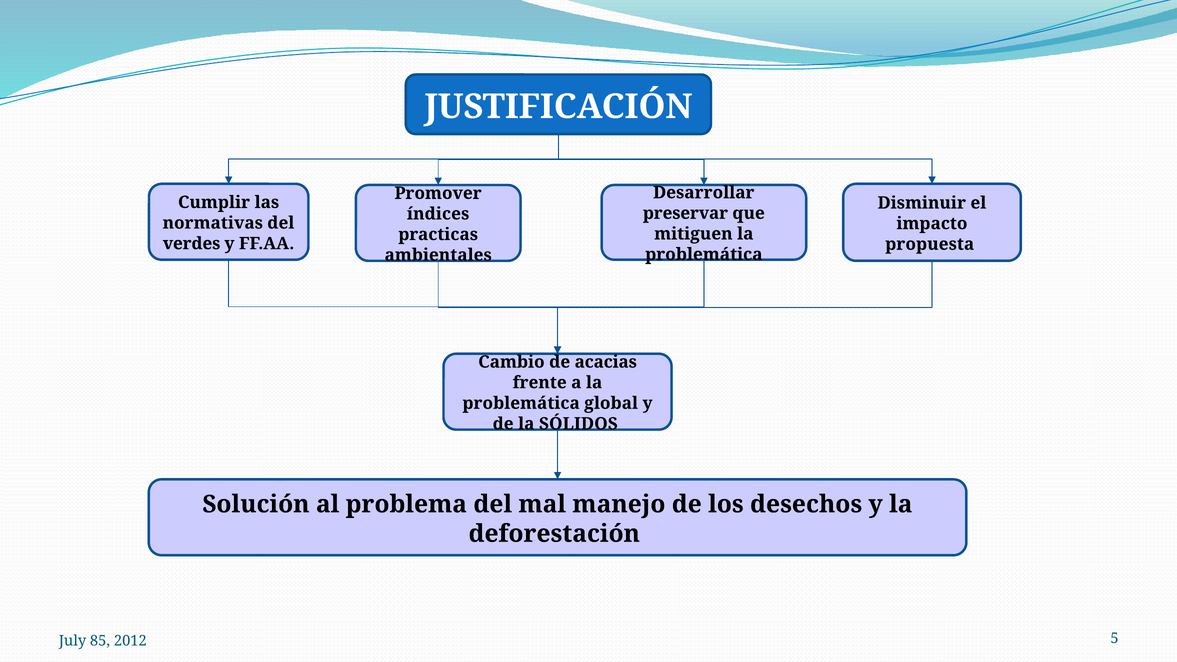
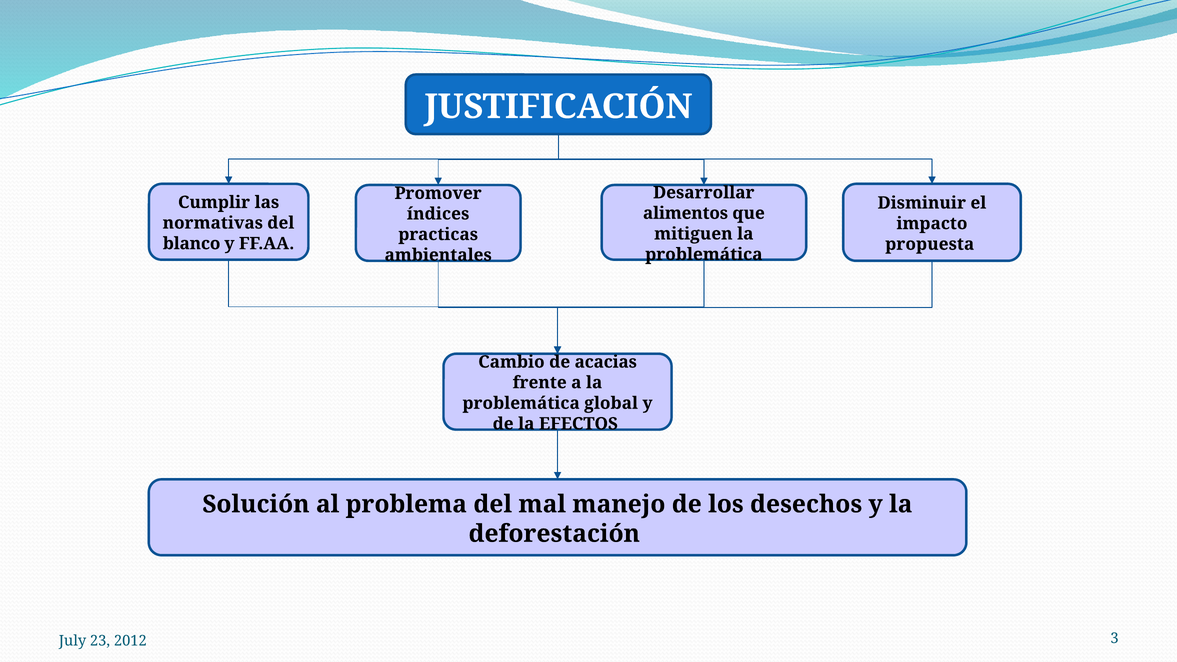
preservar: preservar -> alimentos
verdes: verdes -> blanco
SÓLIDOS: SÓLIDOS -> EFECTOS
85: 85 -> 23
5: 5 -> 3
